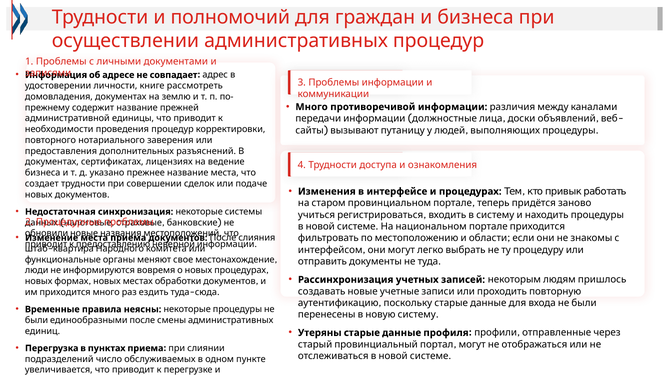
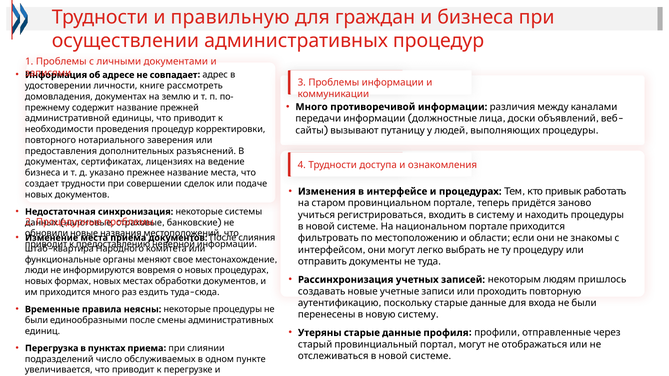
полномочий: полномочий -> правильную
